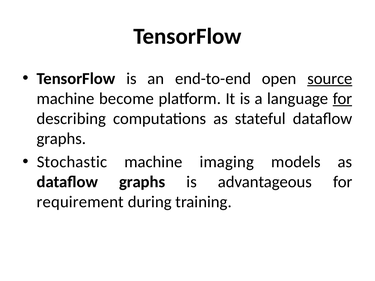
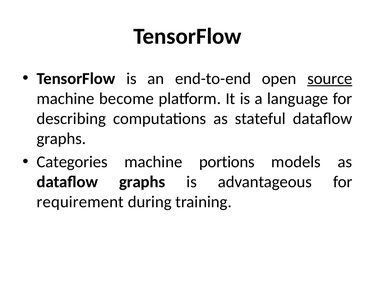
for at (342, 99) underline: present -> none
Stochastic: Stochastic -> Categories
imaging: imaging -> portions
